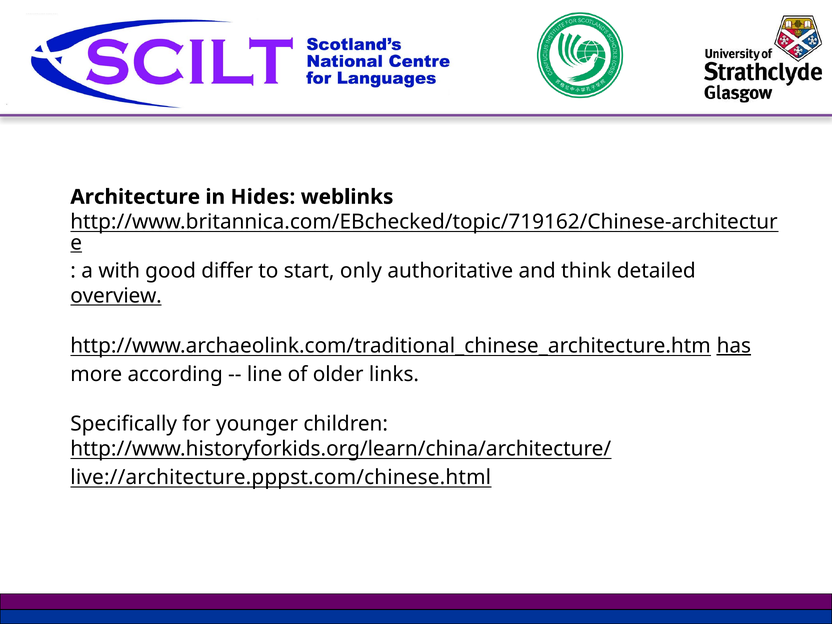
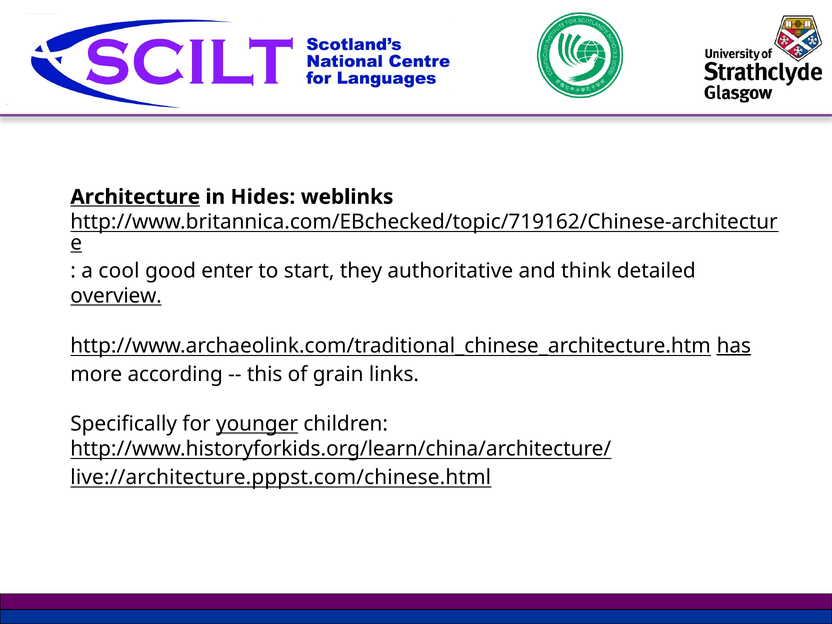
Architecture underline: none -> present
with: with -> cool
differ: differ -> enter
only: only -> they
line: line -> this
older: older -> grain
younger underline: none -> present
